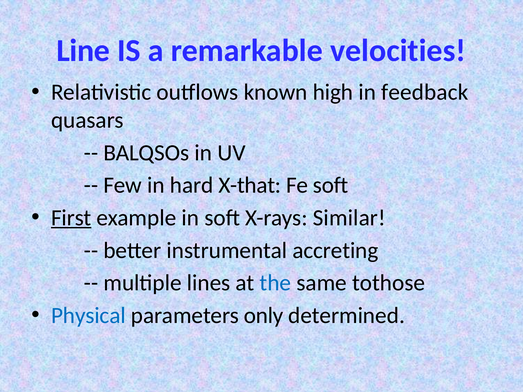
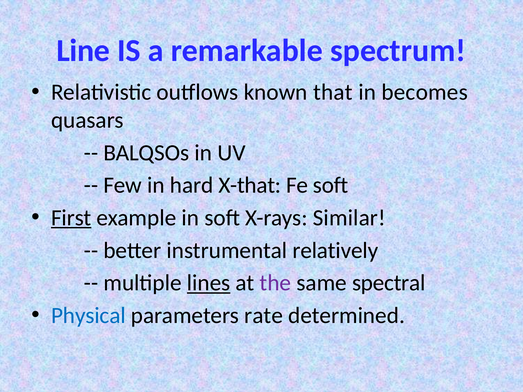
velocities: velocities -> spectrum
high: high -> that
feedback: feedback -> becomes
accreting: accreting -> relatively
lines underline: none -> present
the colour: blue -> purple
tothose: tothose -> spectral
only: only -> rate
